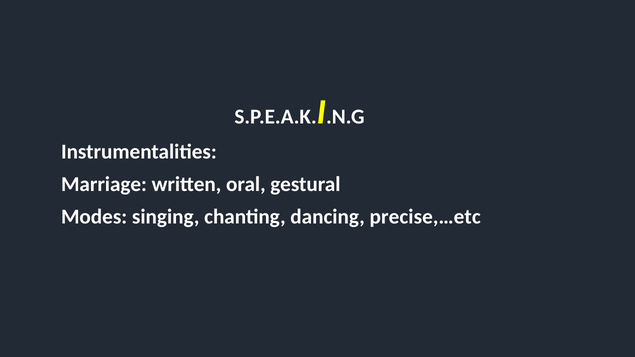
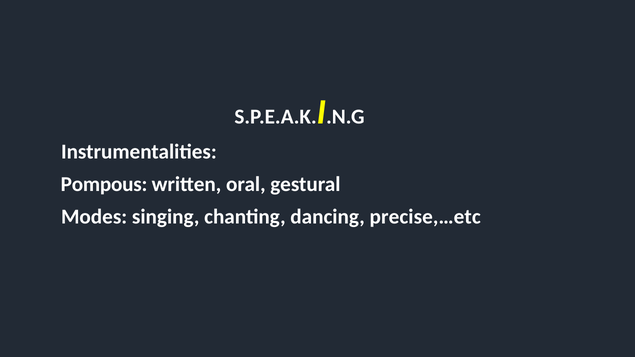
Marriage: Marriage -> Pompous
